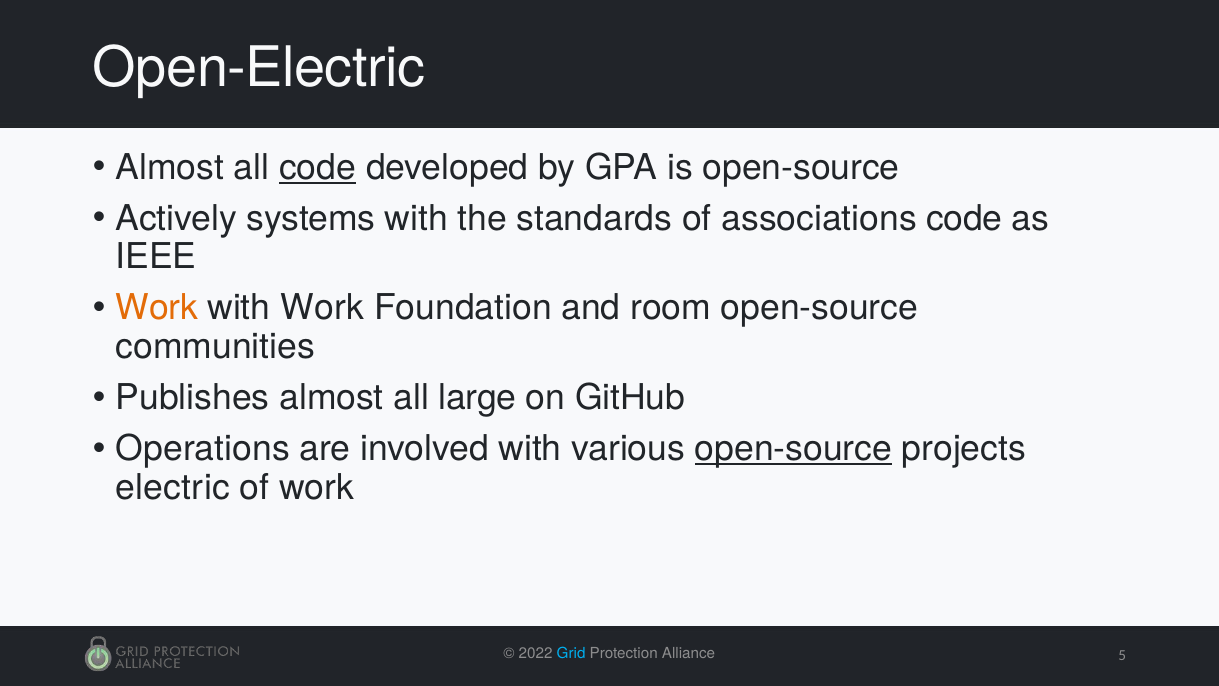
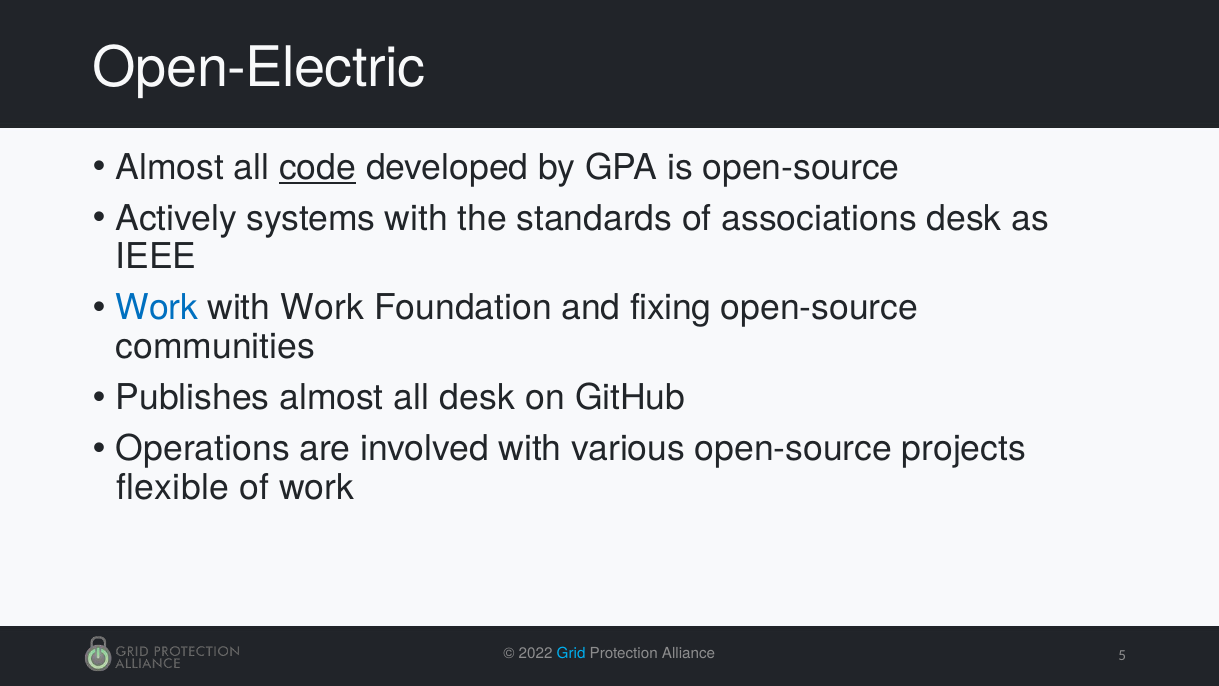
associations code: code -> desk
Work at (157, 308) colour: orange -> blue
room: room -> fixing
all large: large -> desk
open-source at (794, 449) underline: present -> none
electric: electric -> flexible
